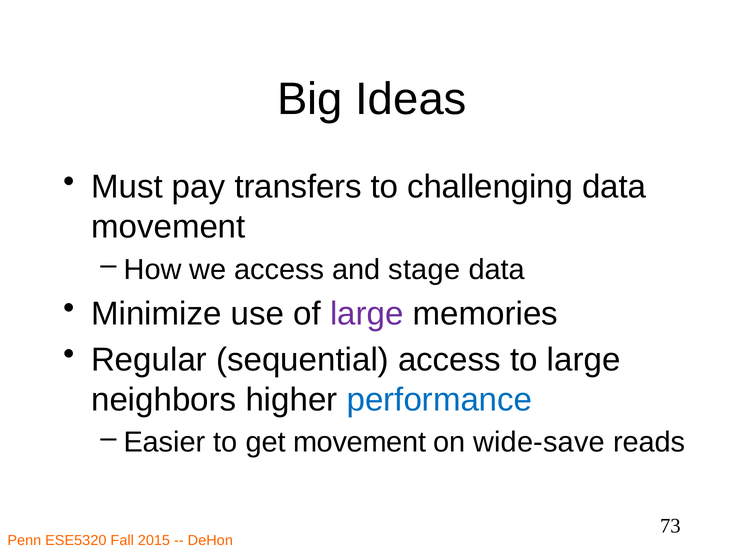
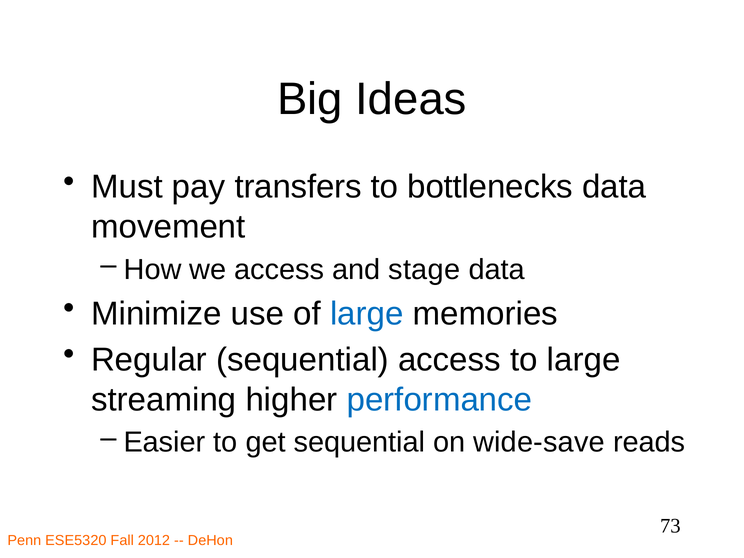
challenging: challenging -> bottlenecks
large at (367, 314) colour: purple -> blue
neighbors: neighbors -> streaming
get movement: movement -> sequential
2015: 2015 -> 2012
